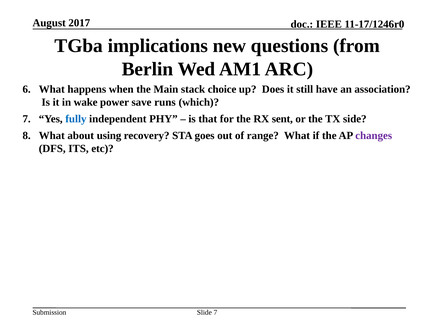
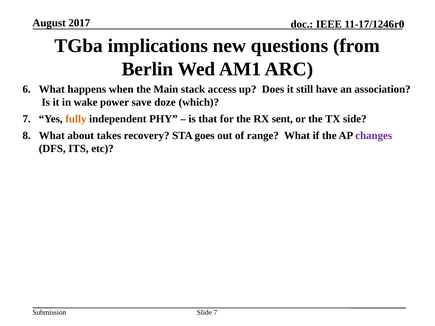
choice: choice -> access
runs: runs -> doze
fully colour: blue -> orange
using: using -> takes
